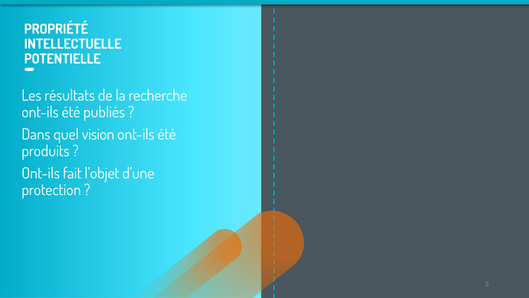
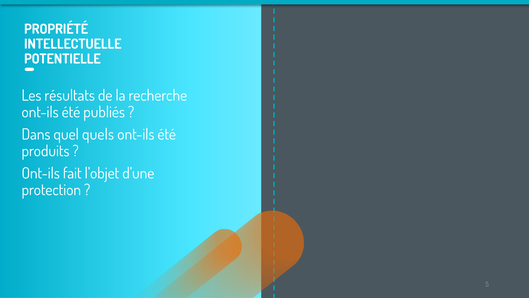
vision: vision -> quels
